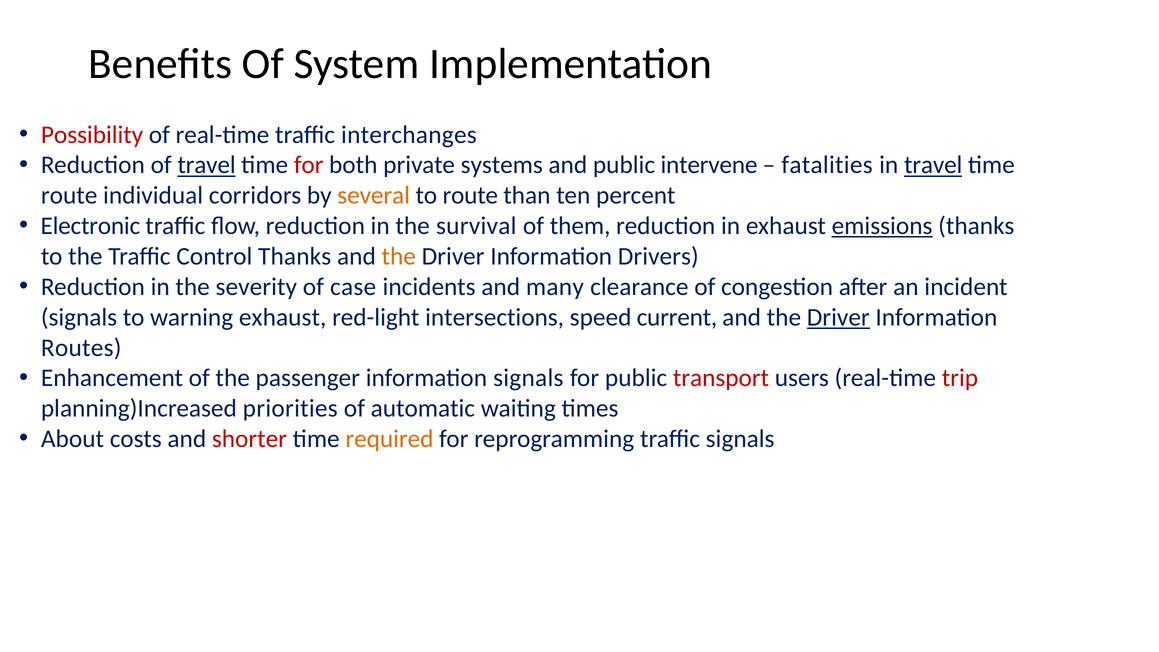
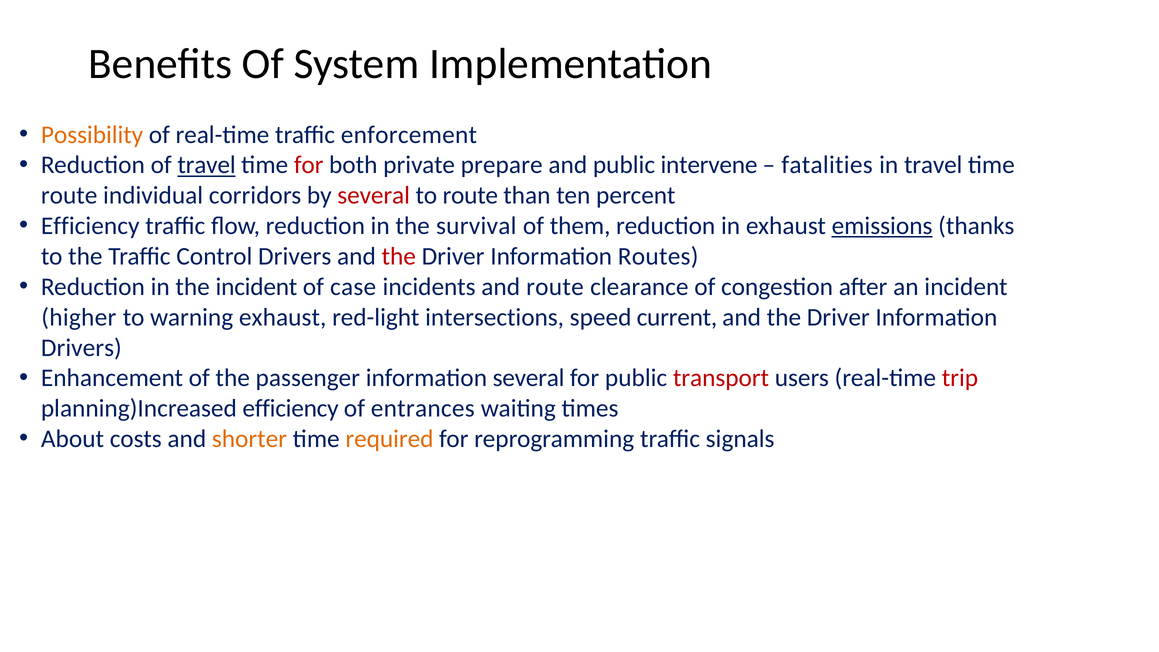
Possibility colour: red -> orange
interchanges: interchanges -> enforcement
systems: systems -> prepare
travel at (933, 165) underline: present -> none
several at (374, 196) colour: orange -> red
Electronic at (90, 226): Electronic -> Efficiency
Control Thanks: Thanks -> Drivers
the at (399, 256) colour: orange -> red
Drivers: Drivers -> Routes
the severity: severity -> incident
and many: many -> route
signals at (79, 317): signals -> higher
Driver at (838, 317) underline: present -> none
Routes at (81, 348): Routes -> Drivers
information signals: signals -> several
planning)Increased priorities: priorities -> efficiency
automatic: automatic -> entrances
shorter colour: red -> orange
